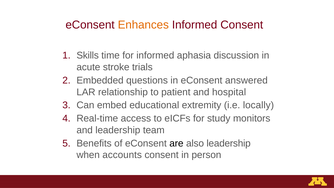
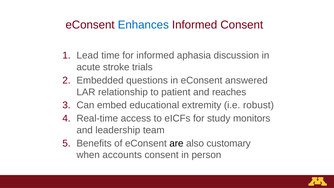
Enhances colour: orange -> blue
Skills: Skills -> Lead
hospital: hospital -> reaches
locally: locally -> robust
also leadership: leadership -> customary
